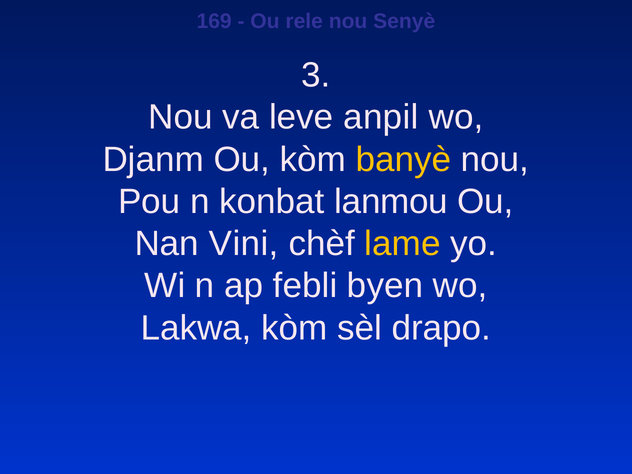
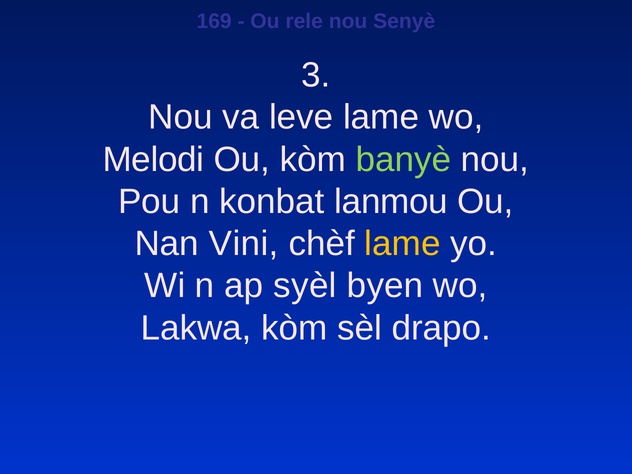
leve anpil: anpil -> lame
Djanm: Djanm -> Melodi
banyè colour: yellow -> light green
febli: febli -> syèl
